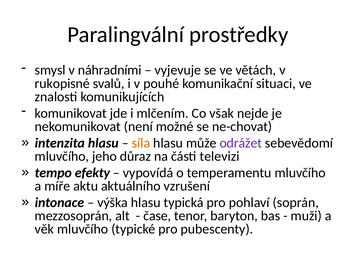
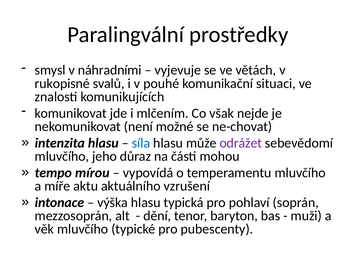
síla colour: orange -> blue
televizi: televizi -> mohou
efekty: efekty -> mírou
čase: čase -> dění
